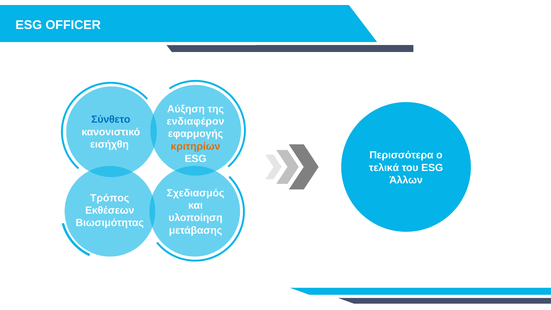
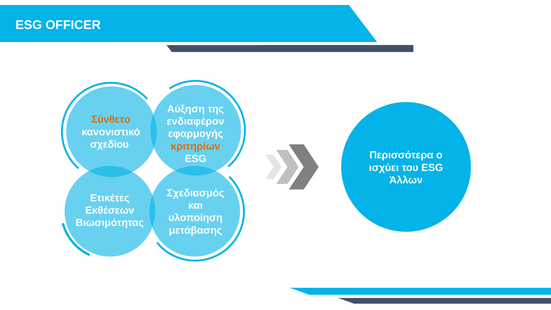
Σύνθετο colour: blue -> orange
εισήχθη: εισήχθη -> σχεδίου
τελικά: τελικά -> ισχύει
Τρόπος: Τρόπος -> Ετικέτες
